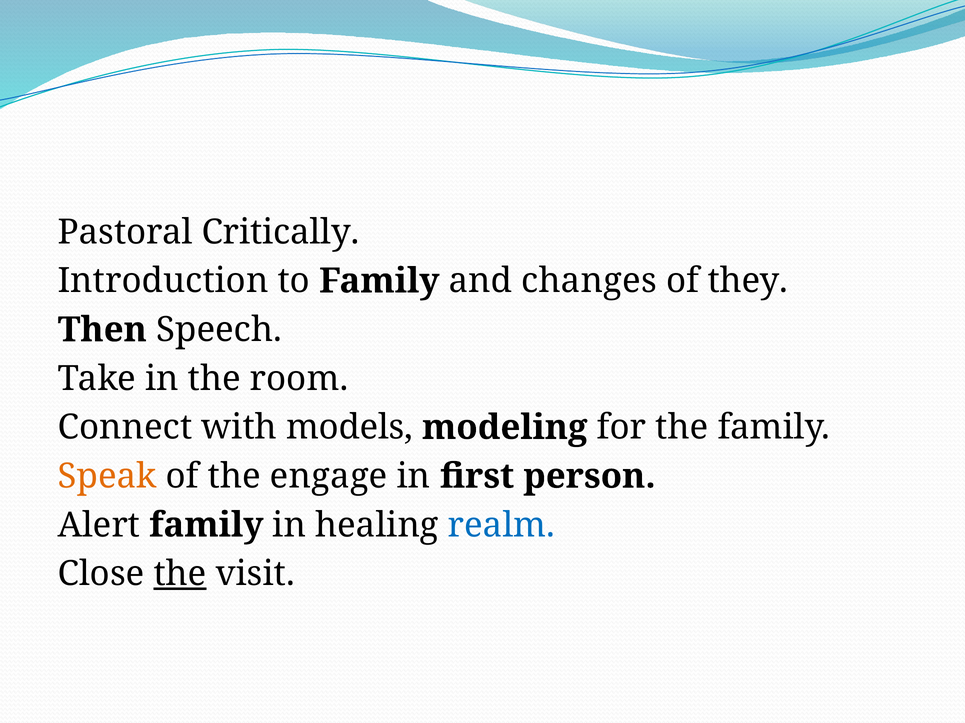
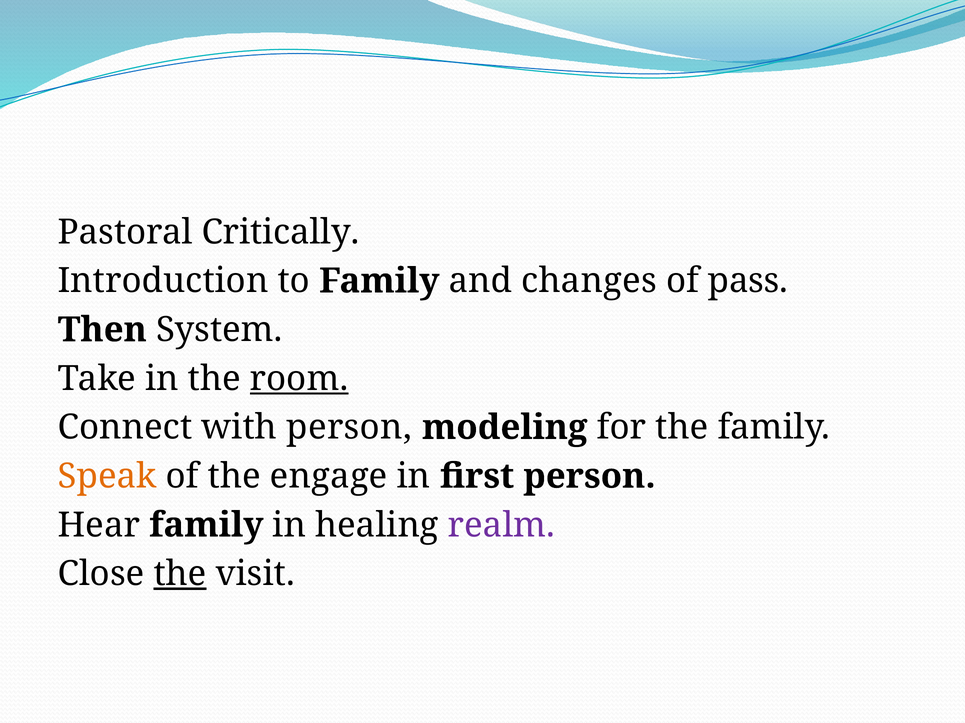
they: they -> pass
Speech: Speech -> System
room underline: none -> present
with models: models -> person
Alert: Alert -> Hear
realm colour: blue -> purple
